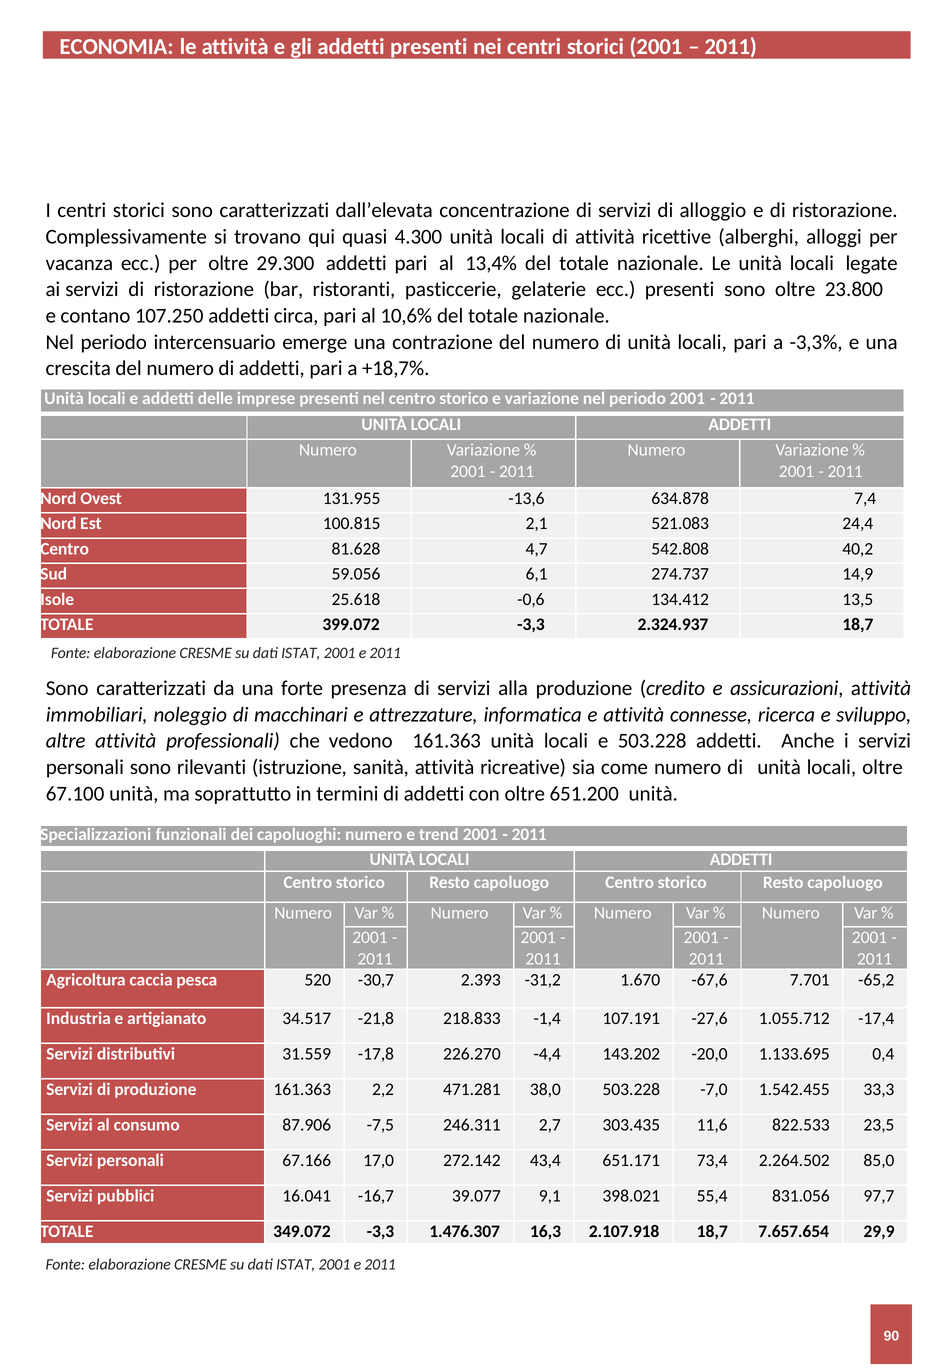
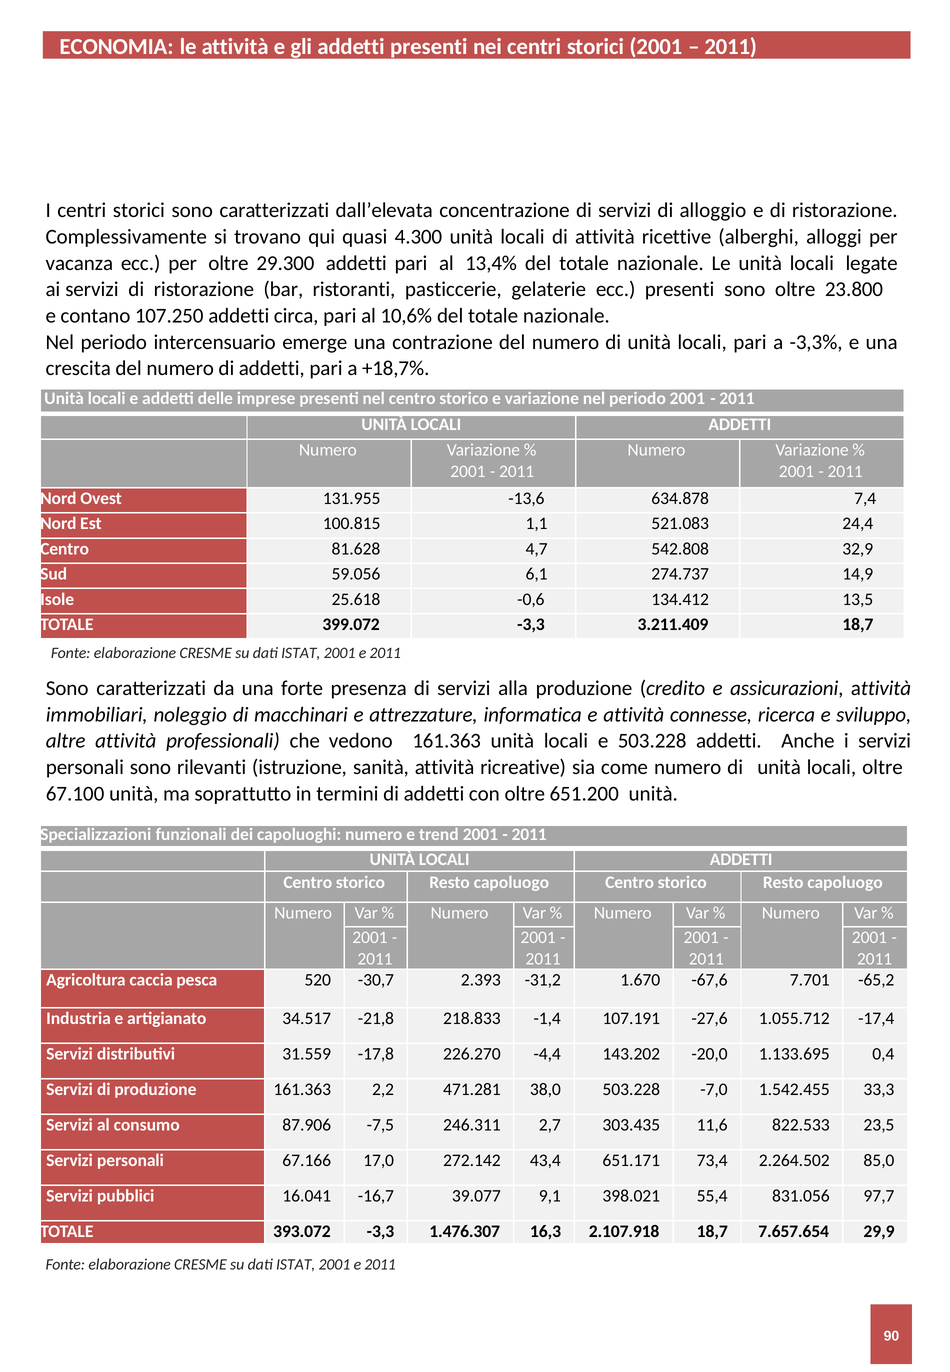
2,1: 2,1 -> 1,1
40,2: 40,2 -> 32,9
2.324.937: 2.324.937 -> 3.211.409
349.072: 349.072 -> 393.072
